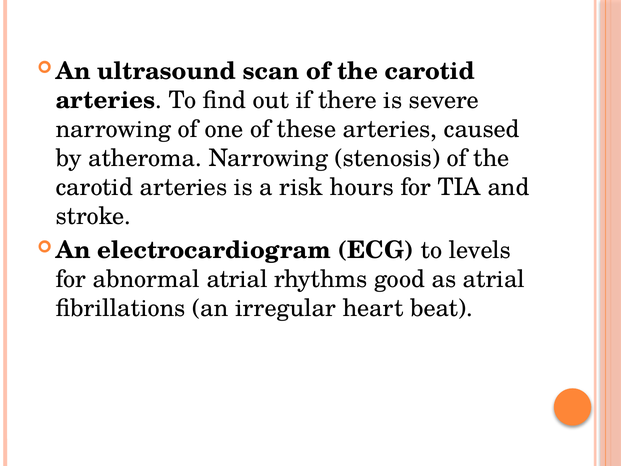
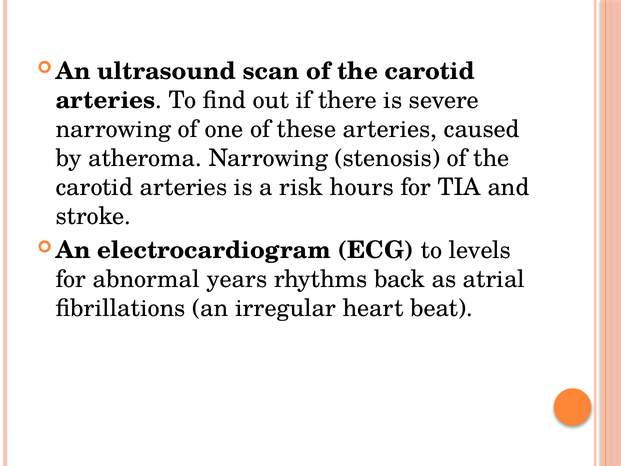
abnormal atrial: atrial -> years
good: good -> back
